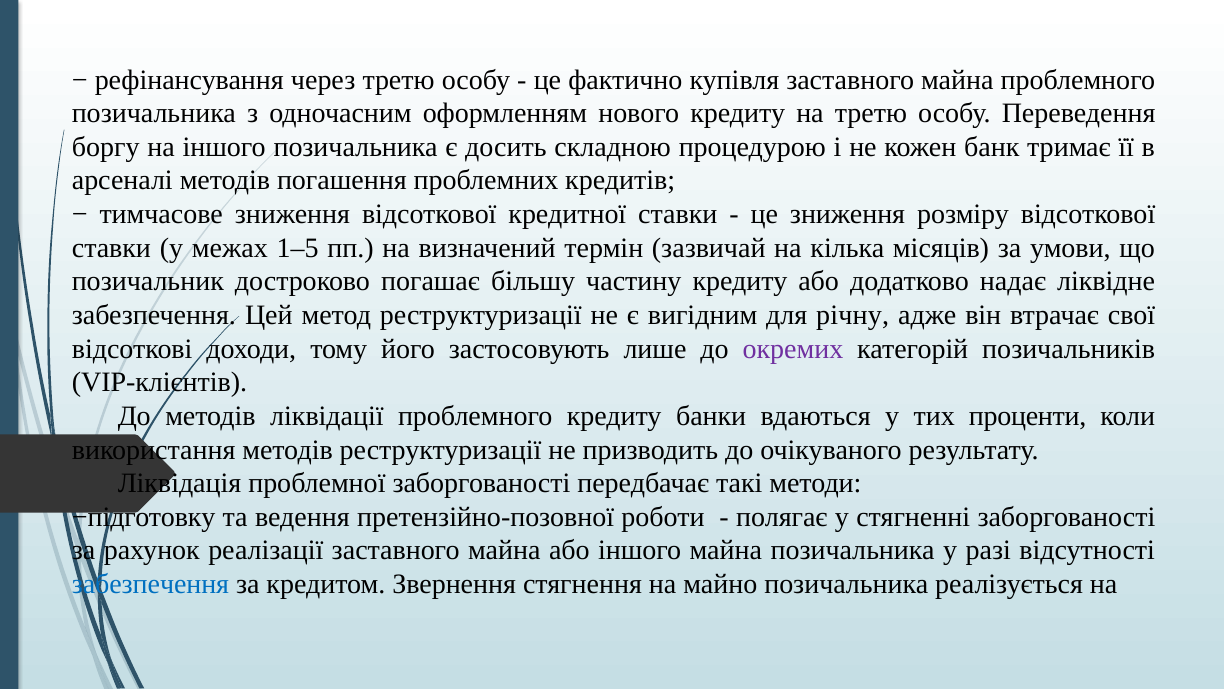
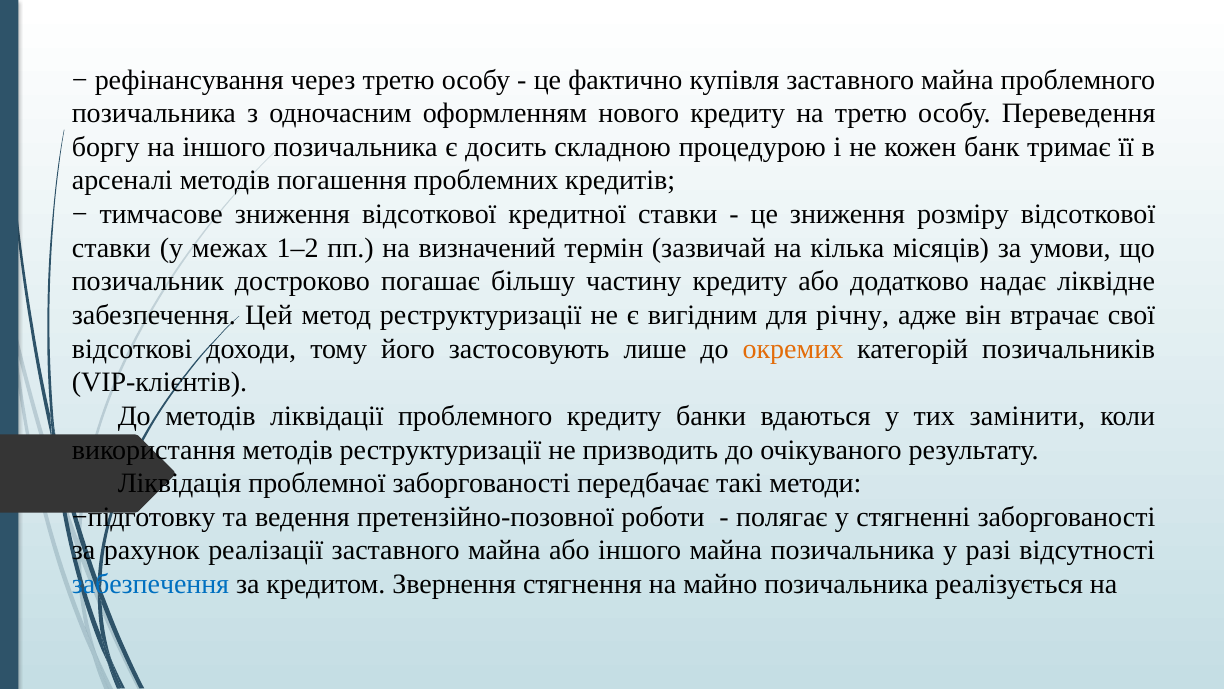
1–5: 1–5 -> 1–2
окремих colour: purple -> orange
проценти: проценти -> замінити
